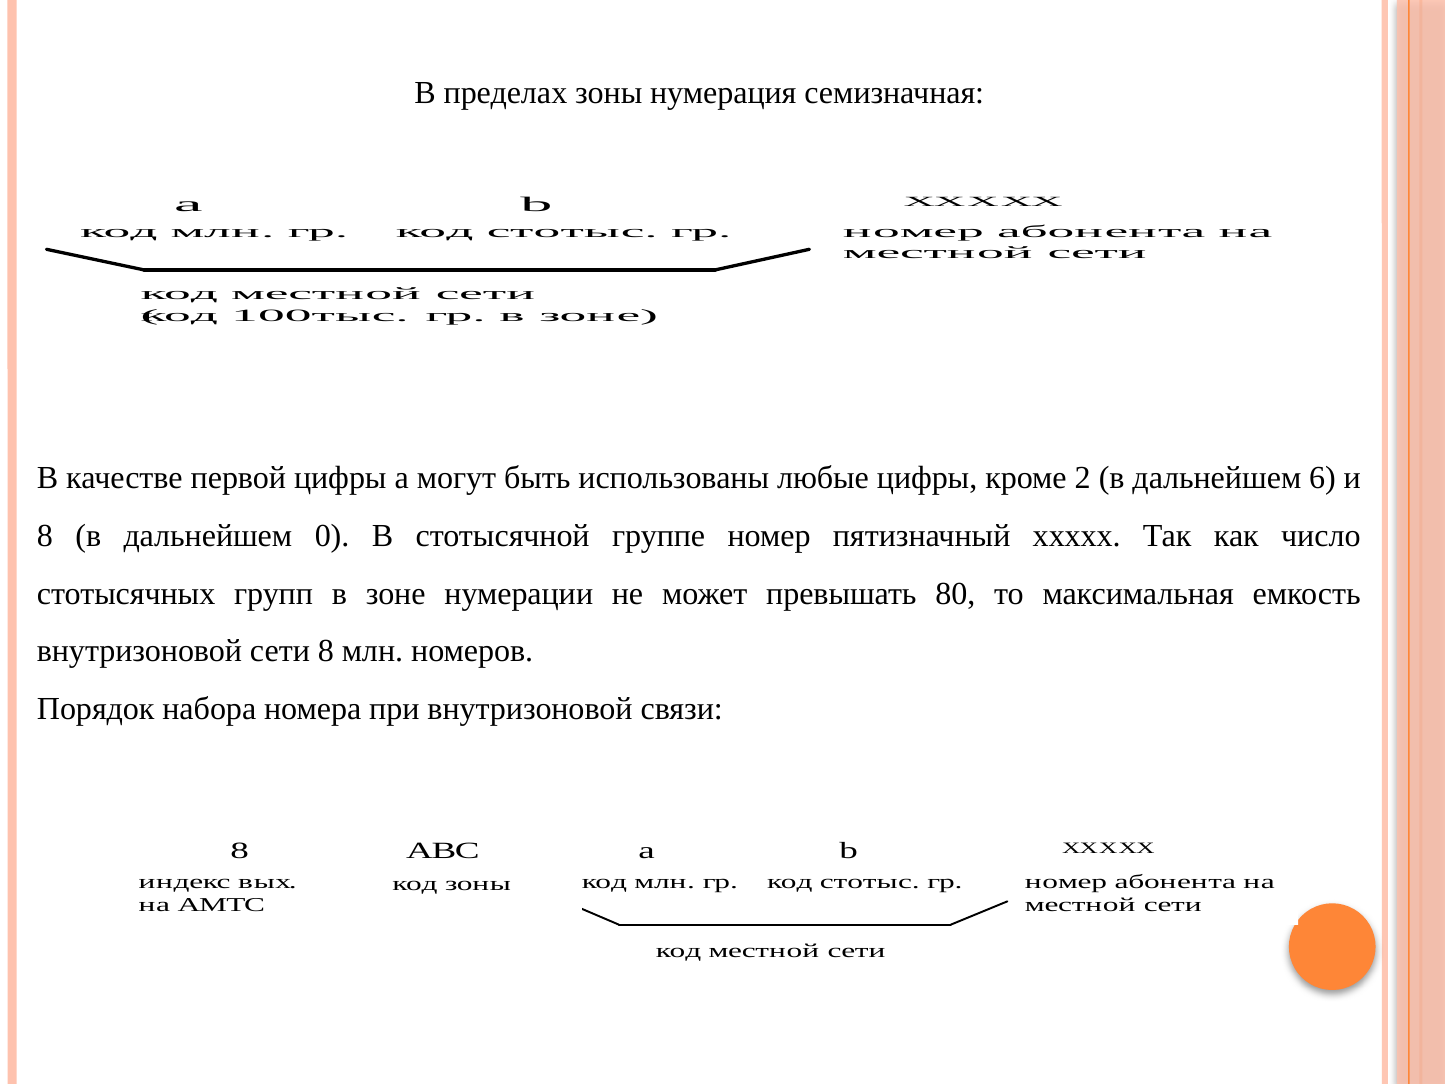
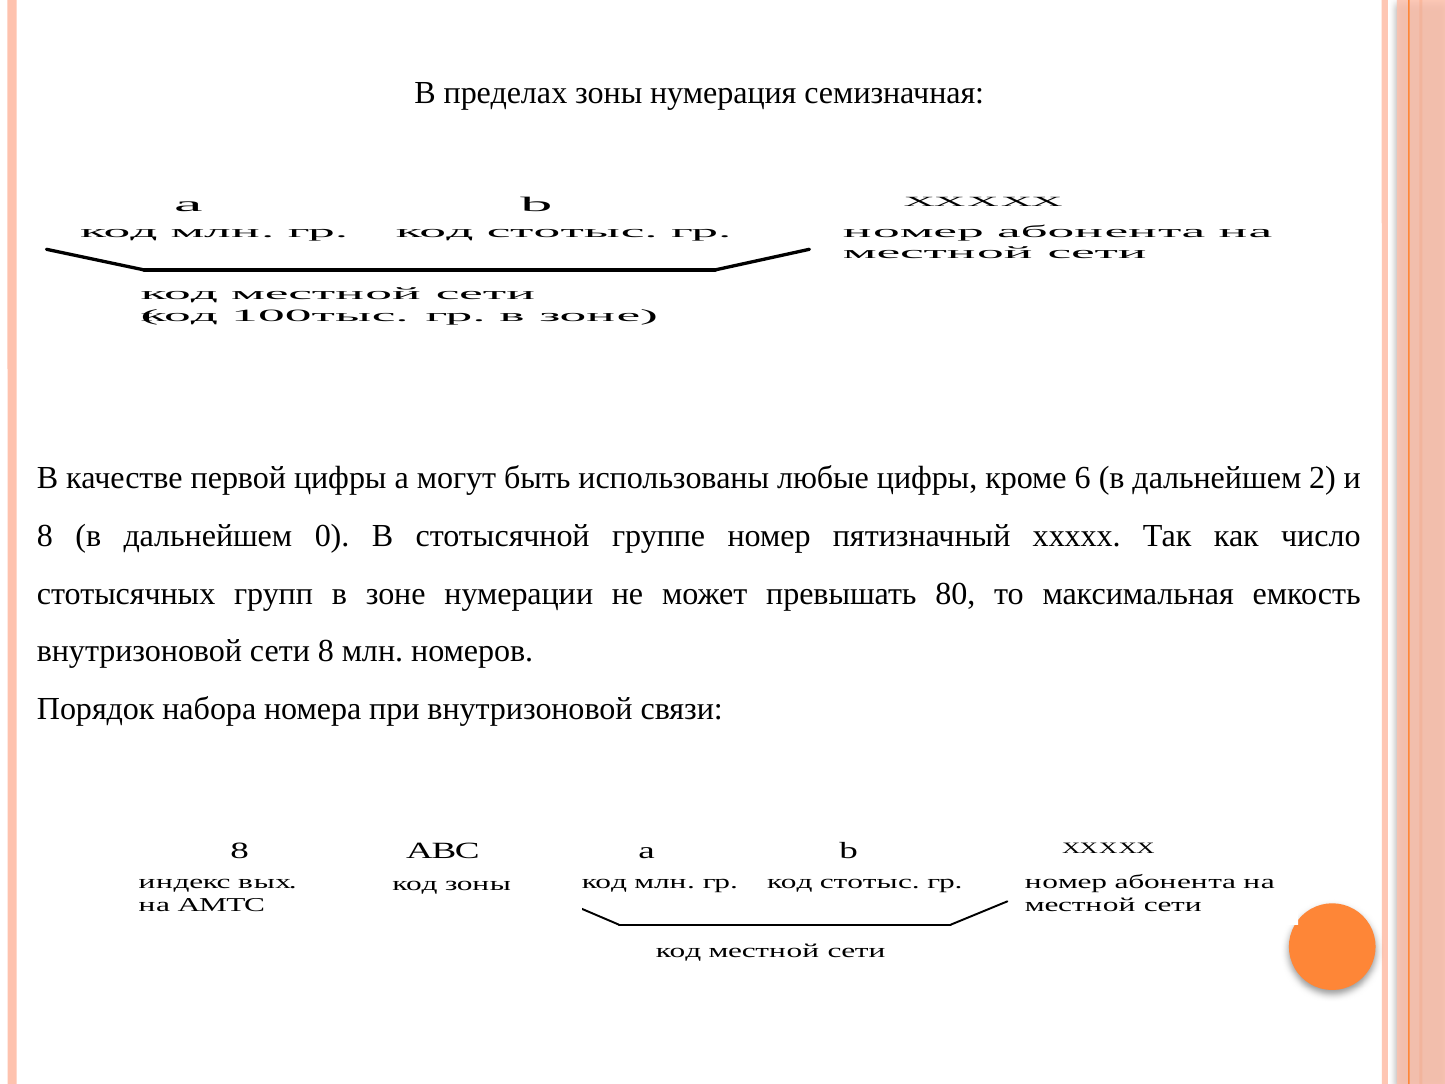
2: 2 -> 6
6: 6 -> 2
